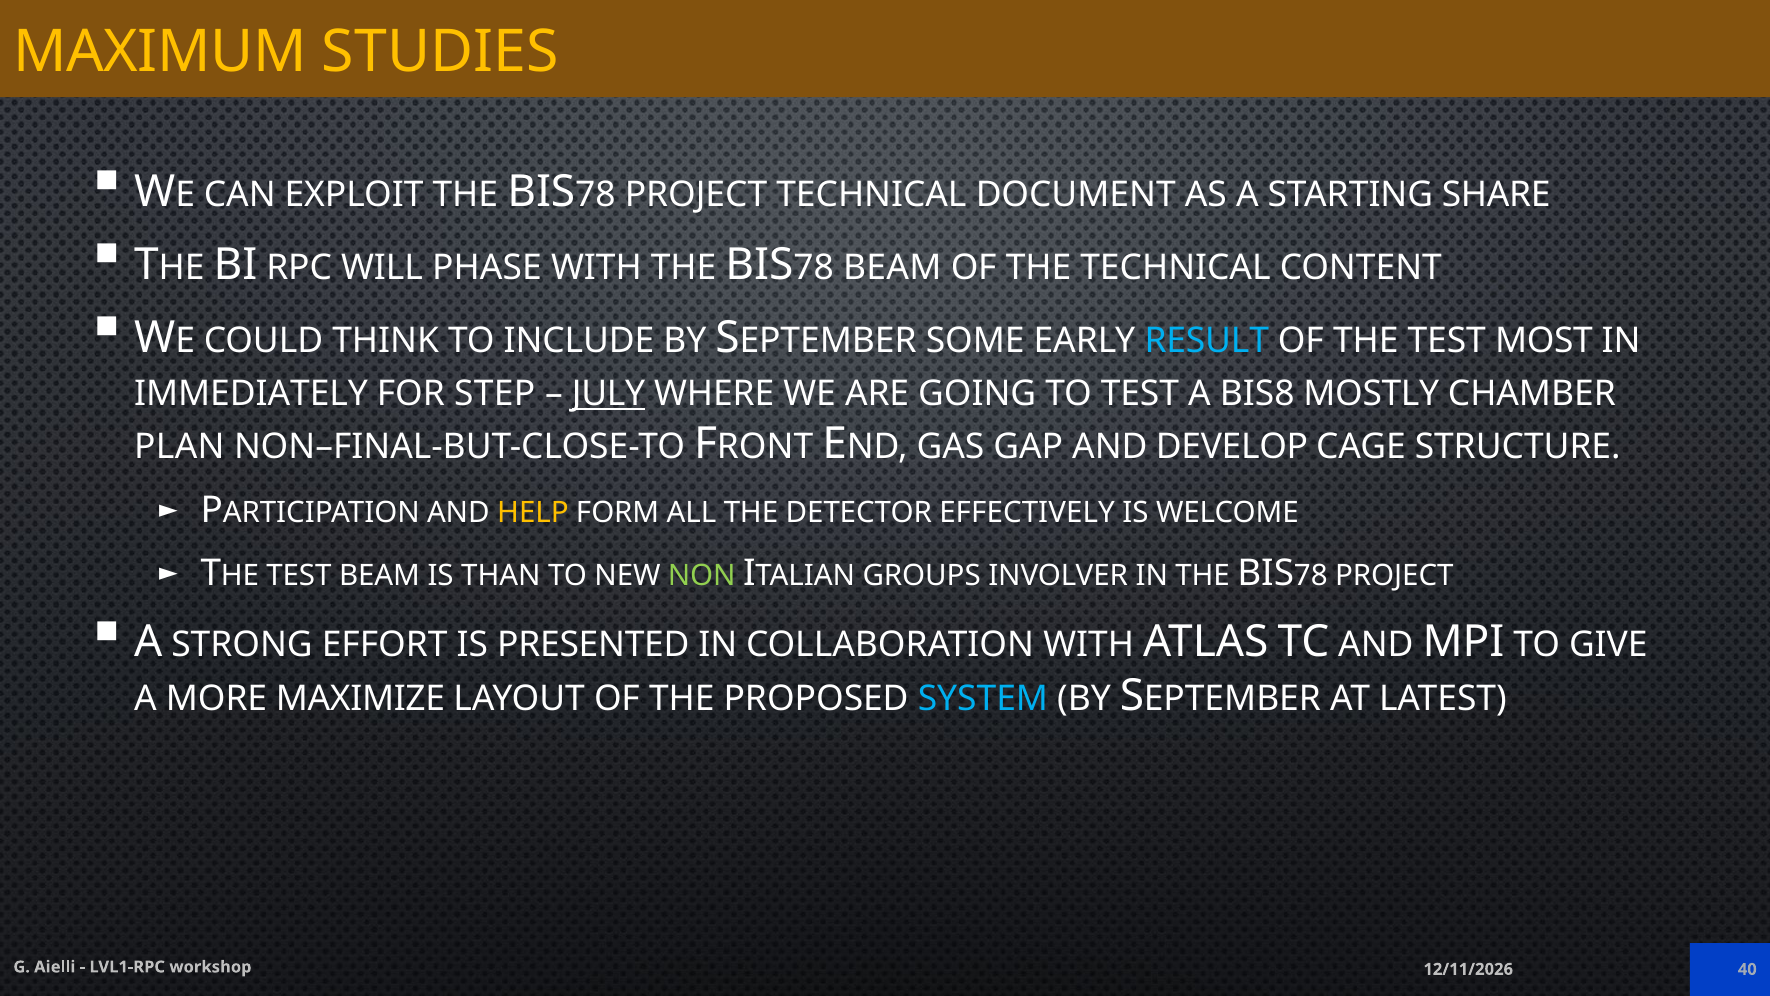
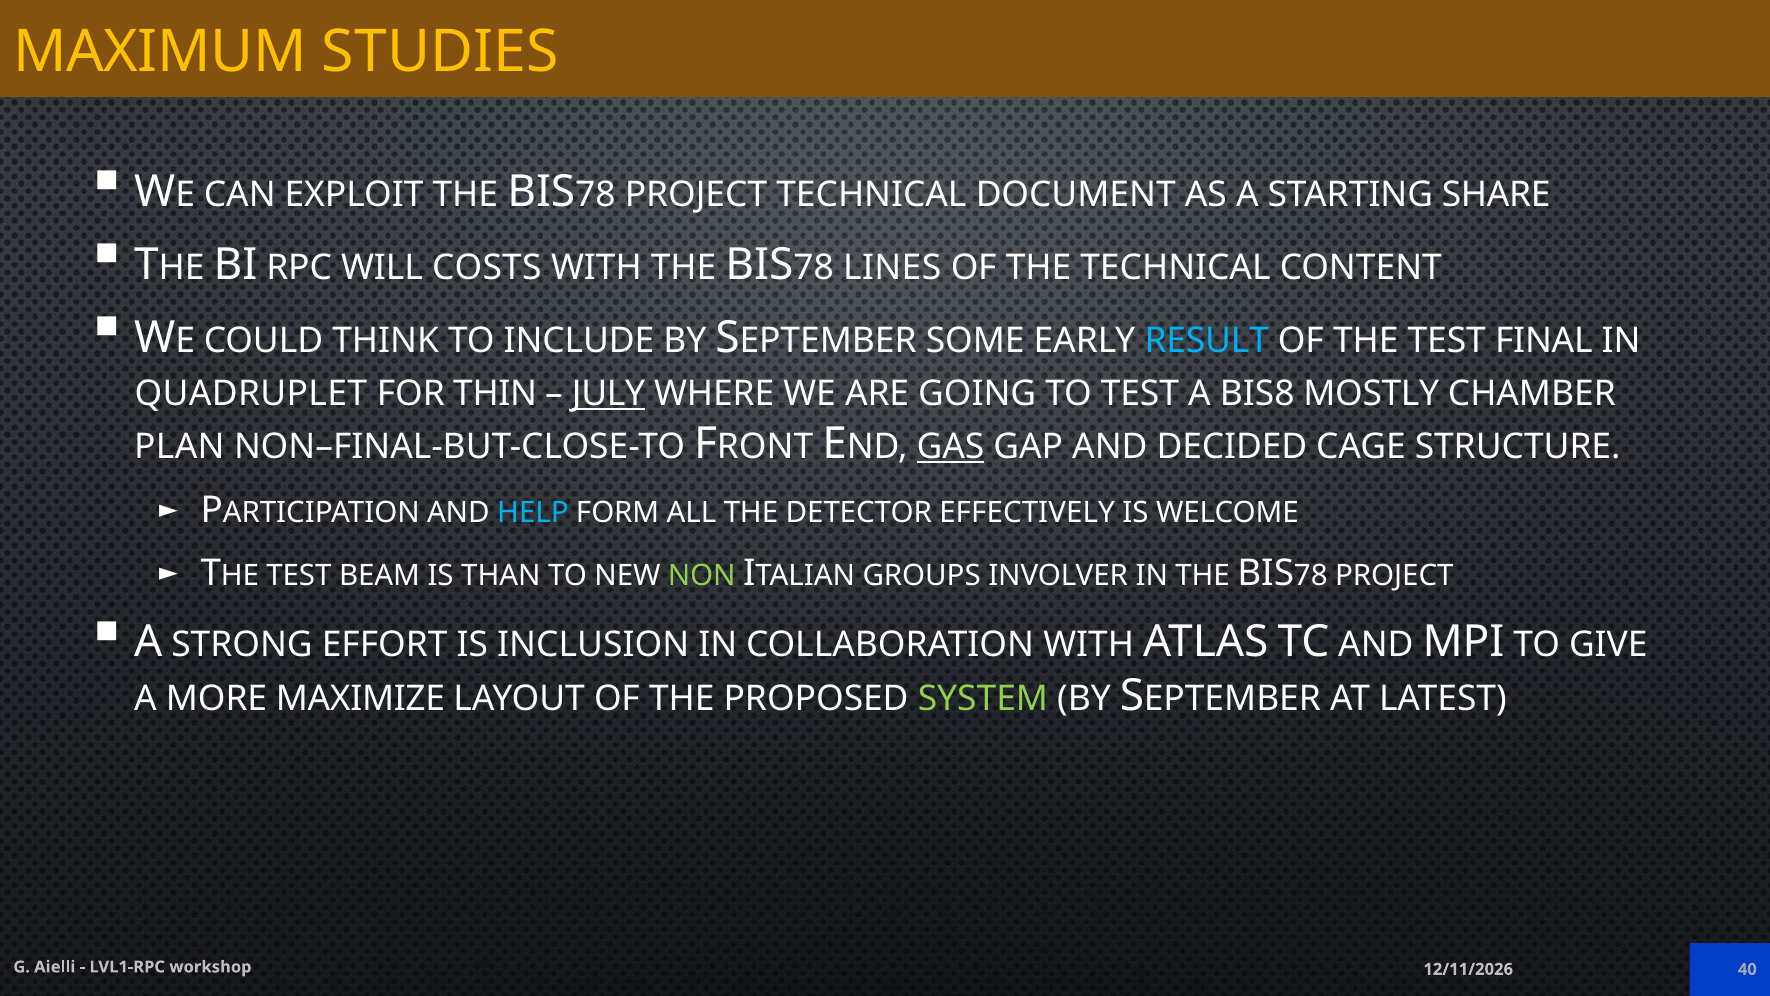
PHASE: PHASE -> COSTS
BEAM at (892, 267): BEAM -> LINES
MOST: MOST -> FINAL
IMMEDIATELY: IMMEDIATELY -> QUADRUPLET
STEP: STEP -> THIN
GAS underline: none -> present
DEVELOP: DEVELOP -> DECIDED
HELP colour: yellow -> light blue
PRESENTED: PRESENTED -> INCLUSION
SYSTEM colour: light blue -> light green
